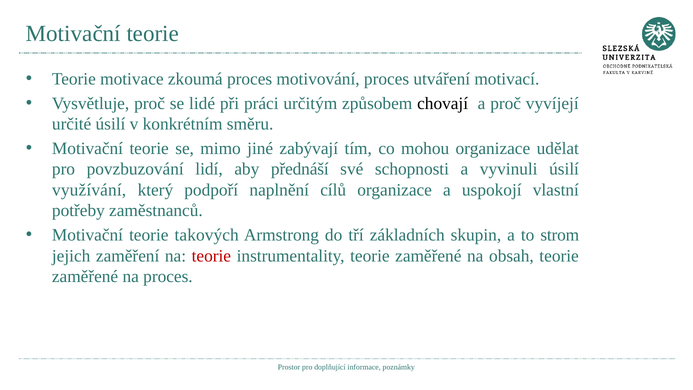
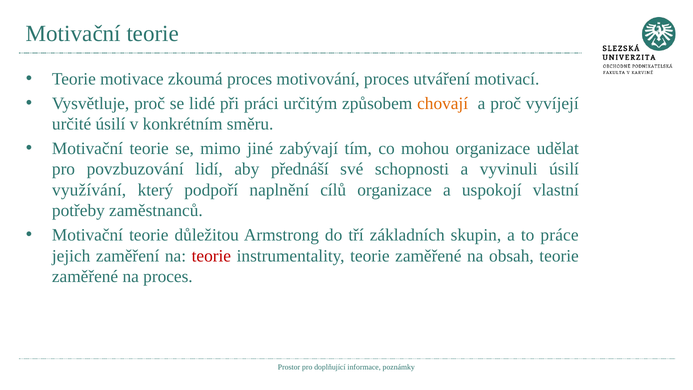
chovají colour: black -> orange
takových: takových -> důležitou
strom: strom -> práce
